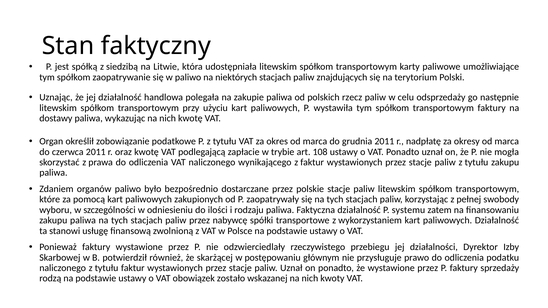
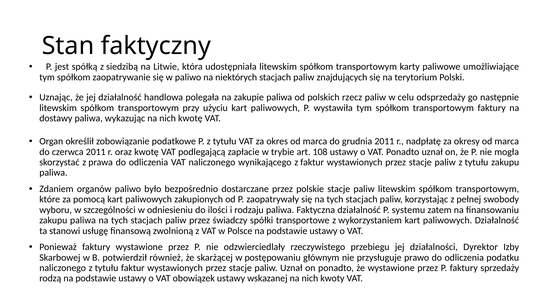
nabywcę: nabywcę -> świadczy
obowiązek zostało: zostało -> ustawy
